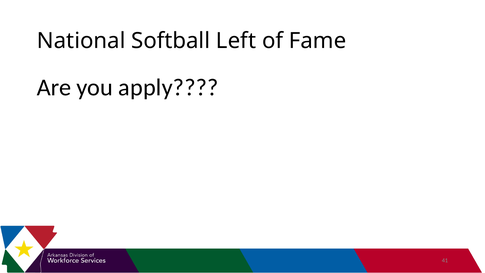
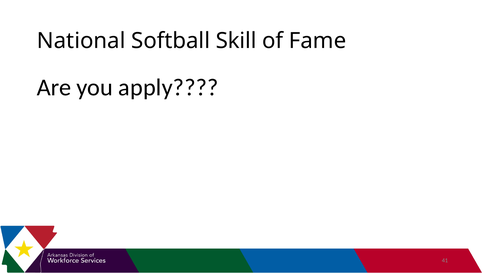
Left: Left -> Skill
